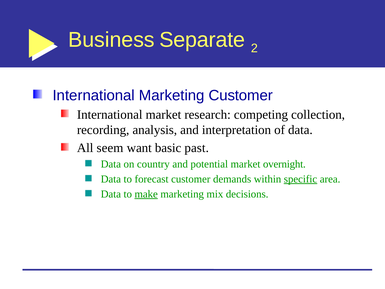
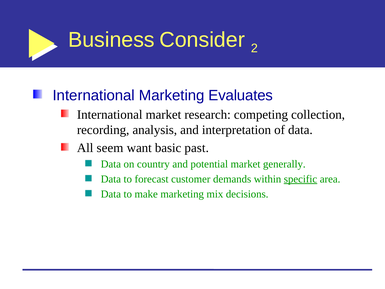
Separate: Separate -> Consider
Marketing Customer: Customer -> Evaluates
overnight: overnight -> generally
make underline: present -> none
